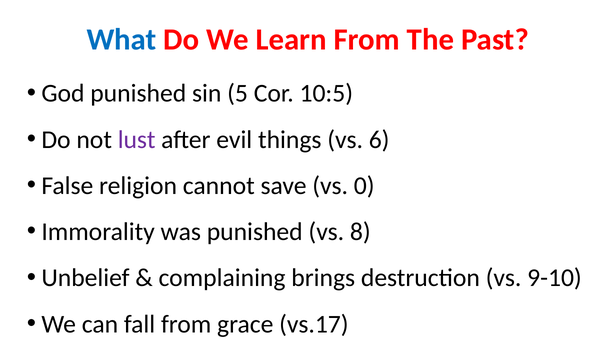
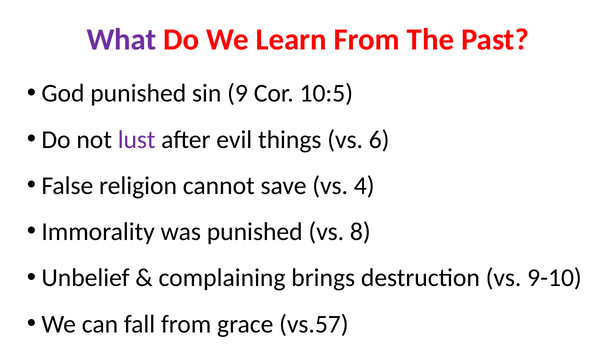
What colour: blue -> purple
5: 5 -> 9
0: 0 -> 4
vs.17: vs.17 -> vs.57
